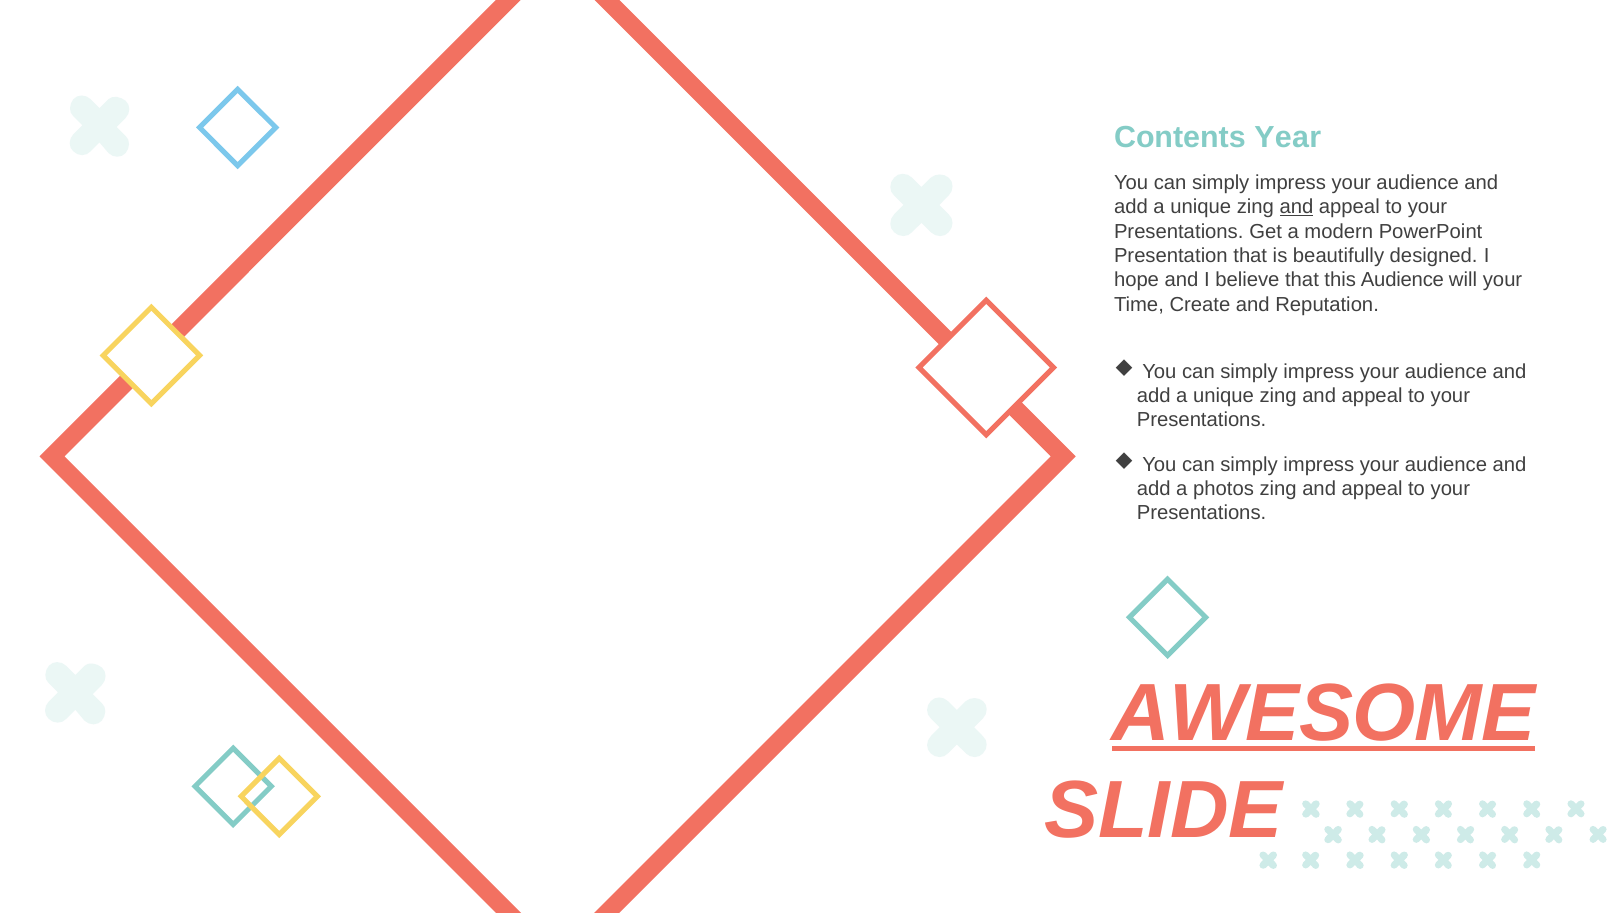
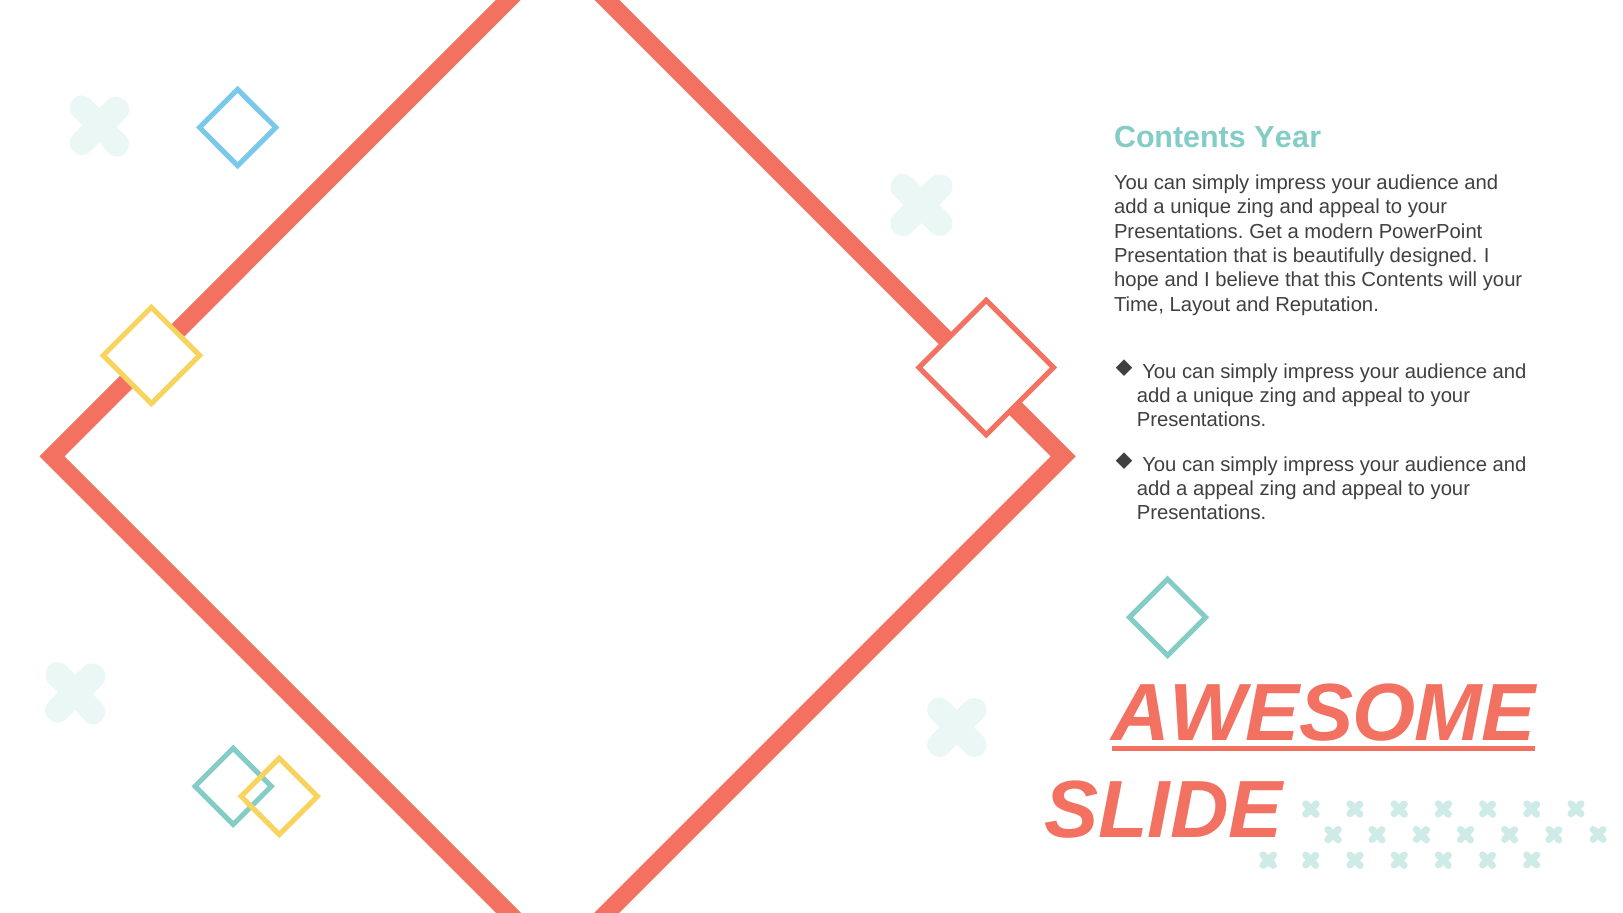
and at (1296, 207) underline: present -> none
this Audience: Audience -> Contents
Create: Create -> Layout
a photos: photos -> appeal
